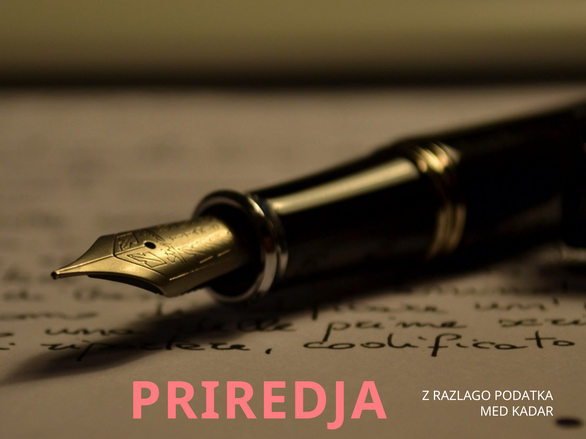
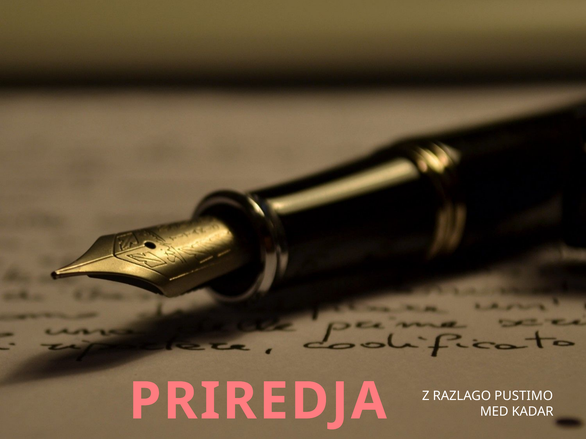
PODATKA: PODATKA -> PUSTIMO
